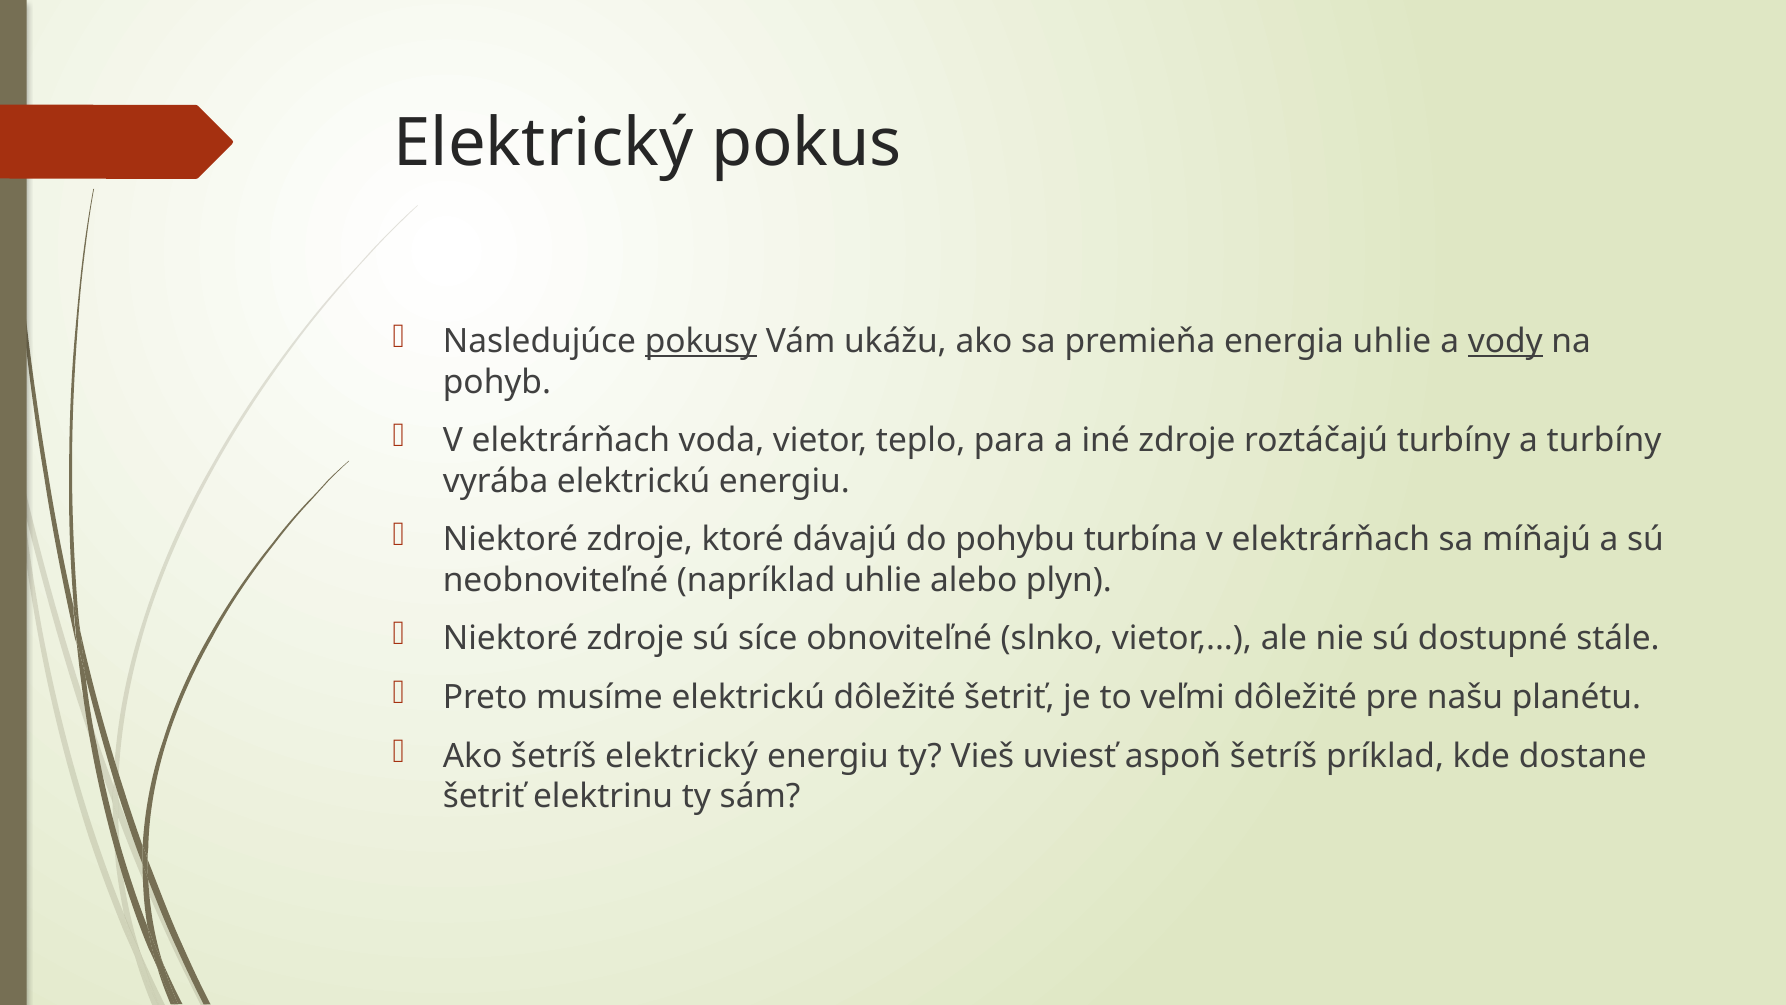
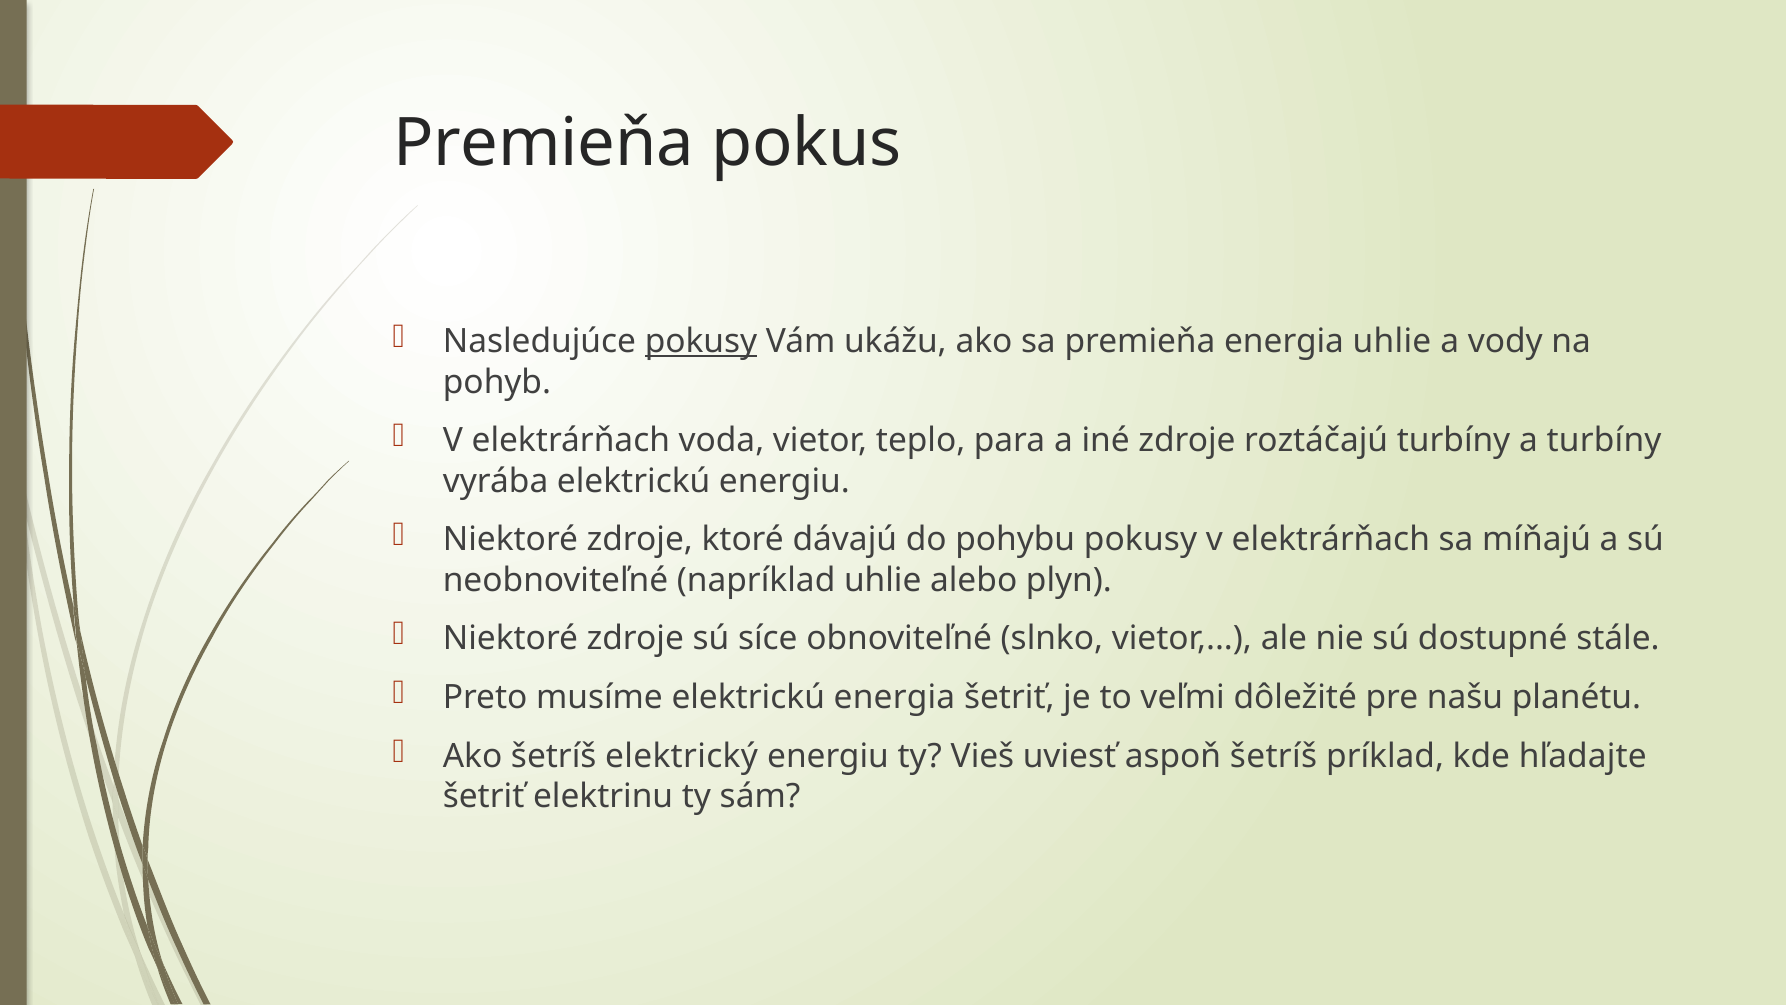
Elektrický at (543, 143): Elektrický -> Premieňa
vody underline: present -> none
pohybu turbína: turbína -> pokusy
elektrickú dôležité: dôležité -> energia
dostane: dostane -> hľadajte
